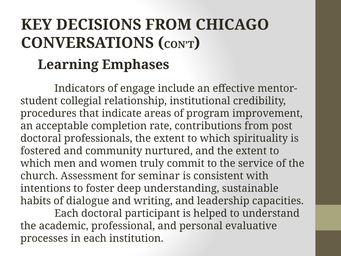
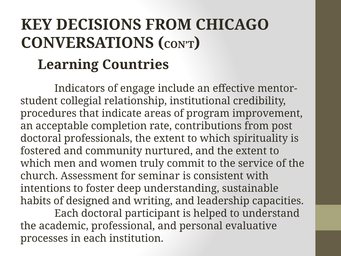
Emphases: Emphases -> Countries
dialogue: dialogue -> designed
